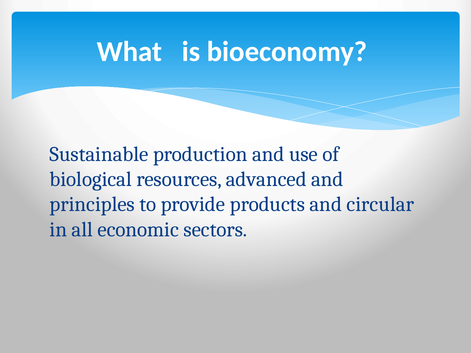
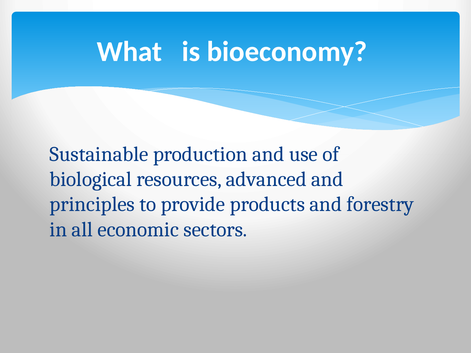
circular: circular -> forestry
